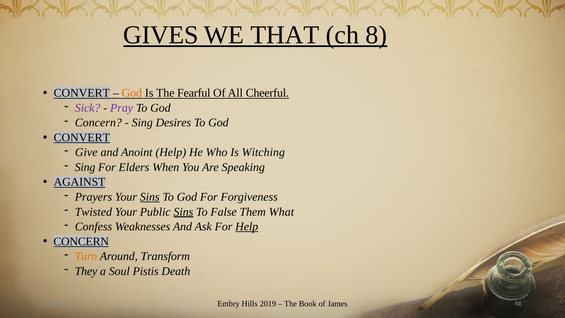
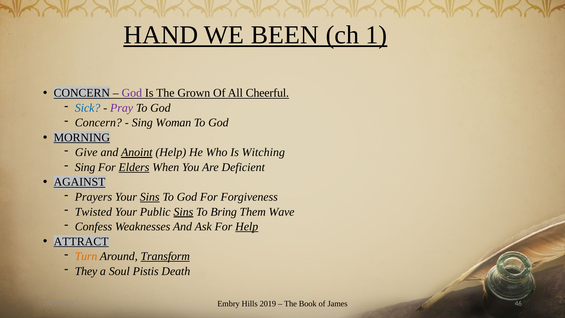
GIVES: GIVES -> HAND
THAT: THAT -> BEEN
8: 8 -> 1
CONVERT at (82, 93): CONVERT -> CONCERN
God at (132, 93) colour: orange -> purple
Fearful: Fearful -> Grown
Sick colour: purple -> blue
Desires: Desires -> Woman
CONVERT at (82, 138): CONVERT -> MORNING
Anoint underline: none -> present
Elders underline: none -> present
Speaking: Speaking -> Deficient
False: False -> Bring
What: What -> Wave
CONCERN at (81, 241): CONCERN -> ATTRACT
Transform underline: none -> present
